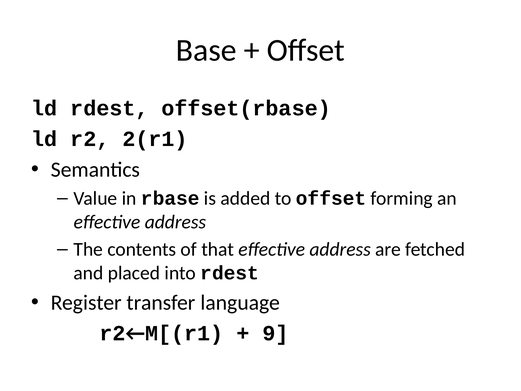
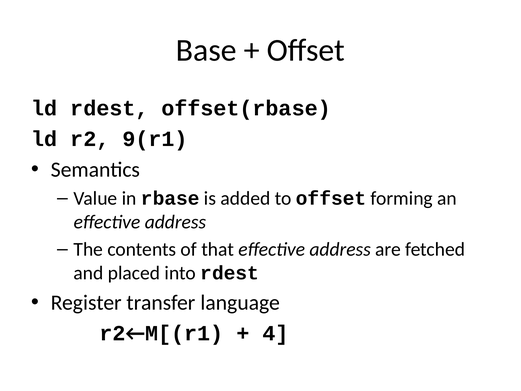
2(r1: 2(r1 -> 9(r1
9: 9 -> 4
